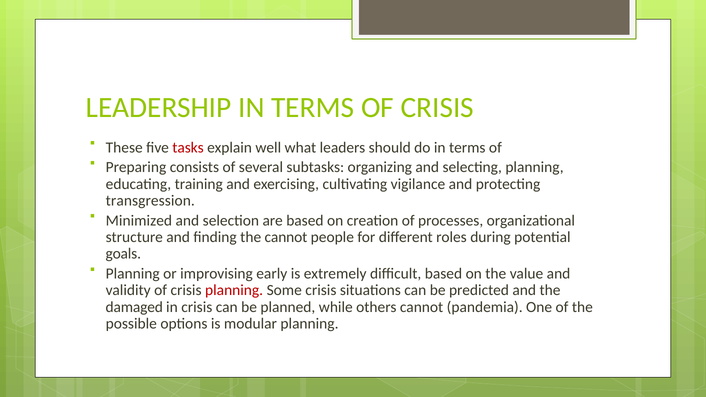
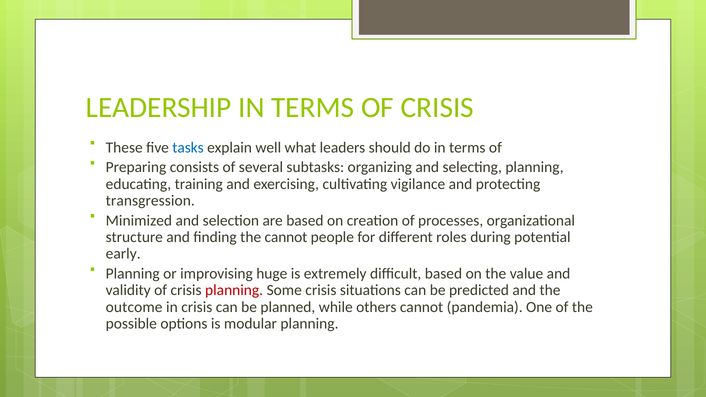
tasks colour: red -> blue
goals: goals -> early
early: early -> huge
damaged: damaged -> outcome
